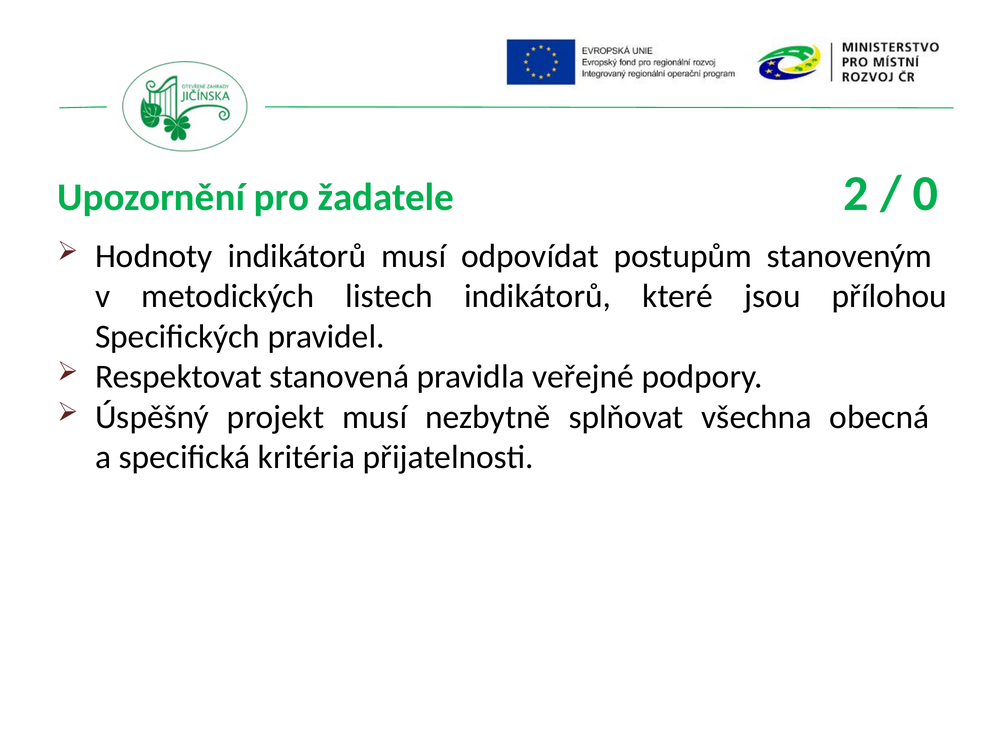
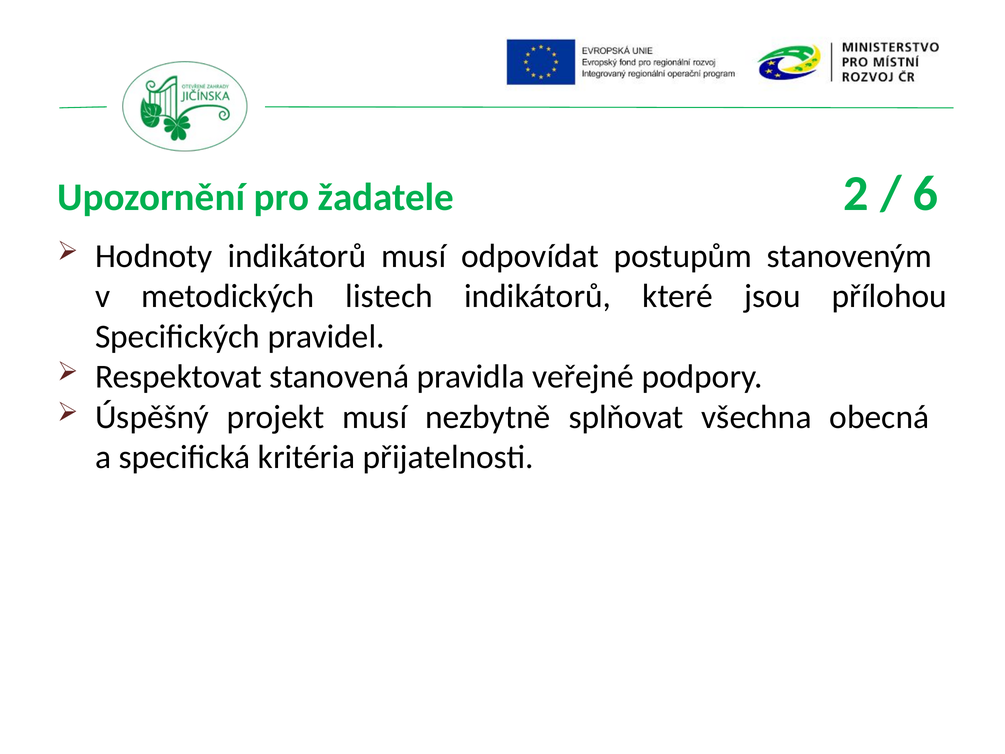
0: 0 -> 6
